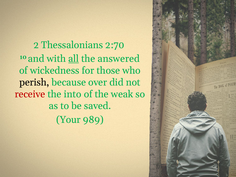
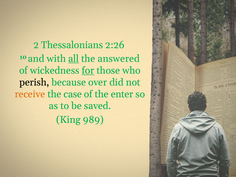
2:70: 2:70 -> 2:26
for underline: none -> present
receive colour: red -> orange
into: into -> case
weak: weak -> enter
Your: Your -> King
